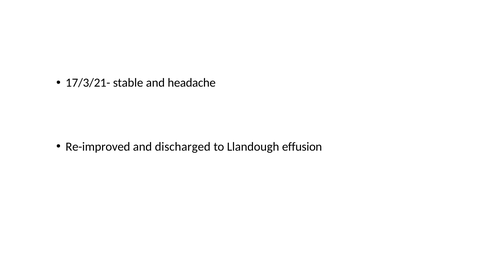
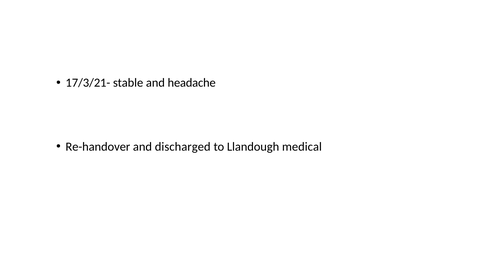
Re-improved: Re-improved -> Re-handover
effusion: effusion -> medical
